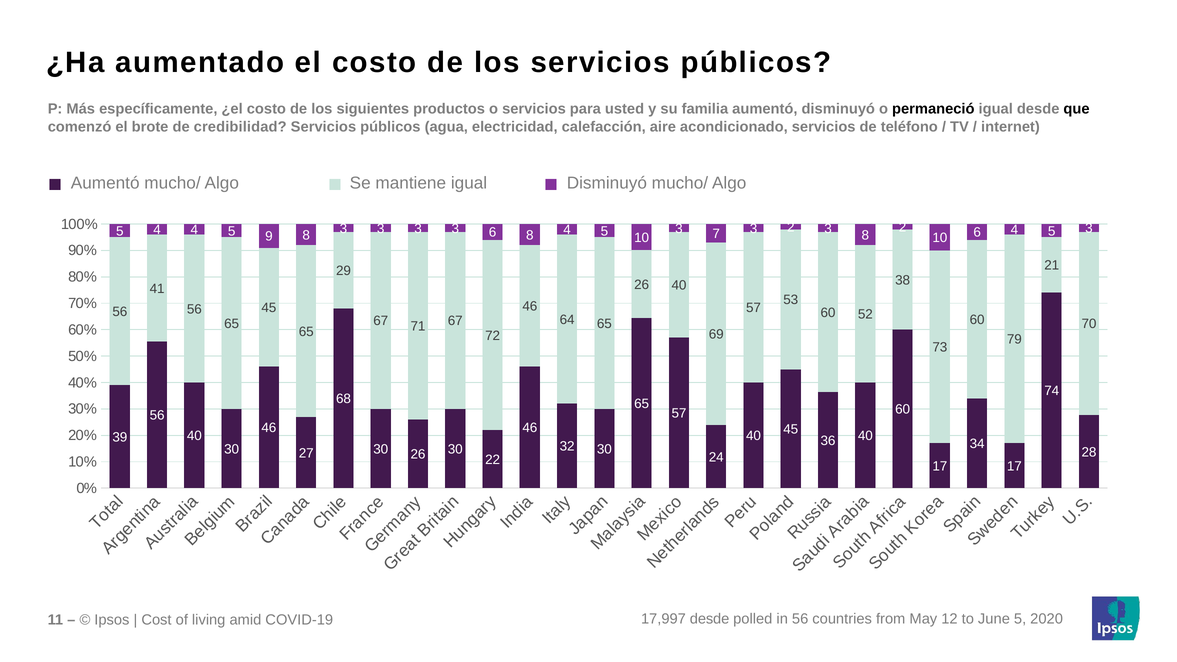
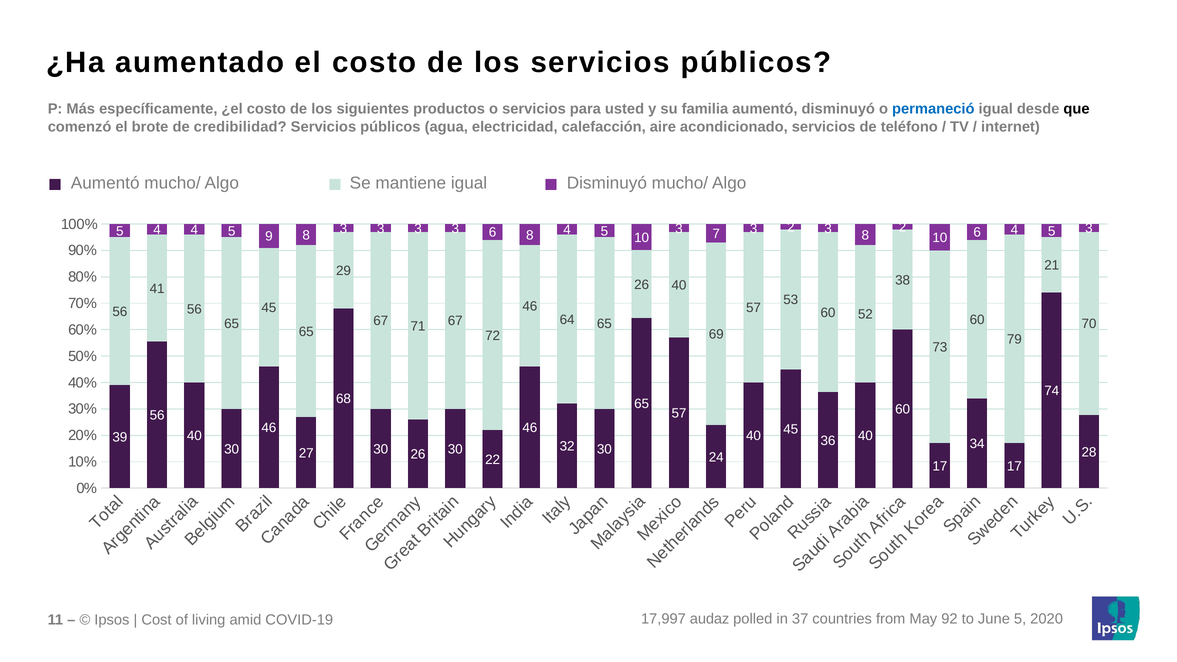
permaneció colour: black -> blue
17,997 desde: desde -> audaz
in 56: 56 -> 37
12: 12 -> 92
